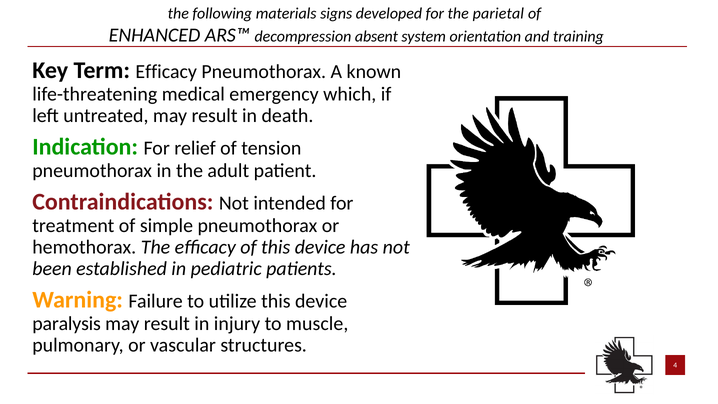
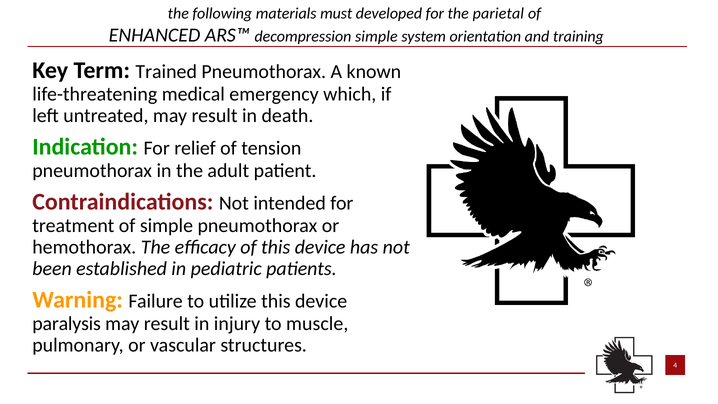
signs: signs -> must
decompression absent: absent -> simple
Term Efficacy: Efficacy -> Trained
